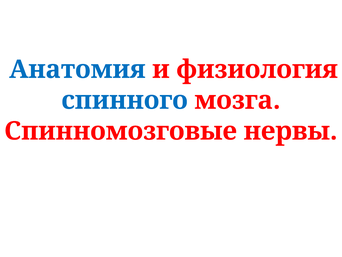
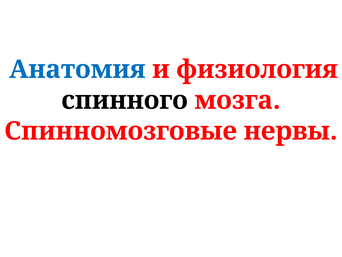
спинного colour: blue -> black
